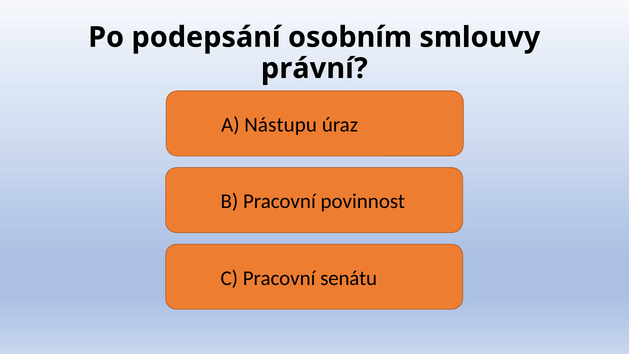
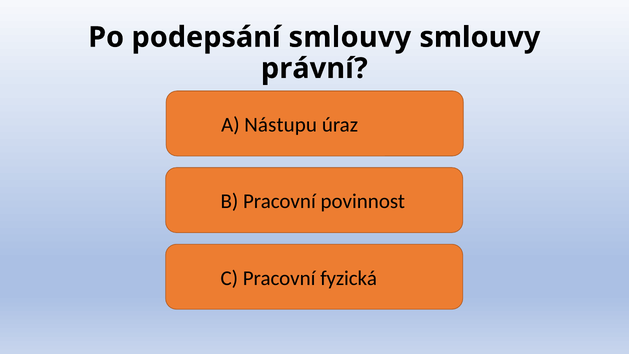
podepsání osobním: osobním -> smlouvy
senátu: senátu -> fyzická
